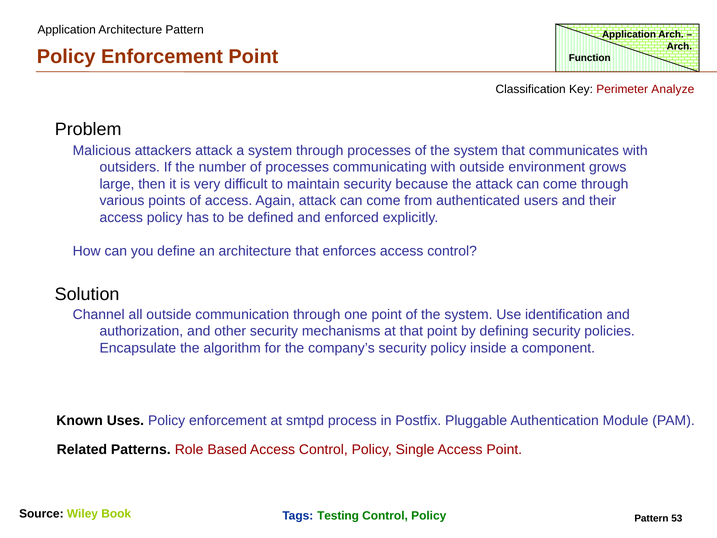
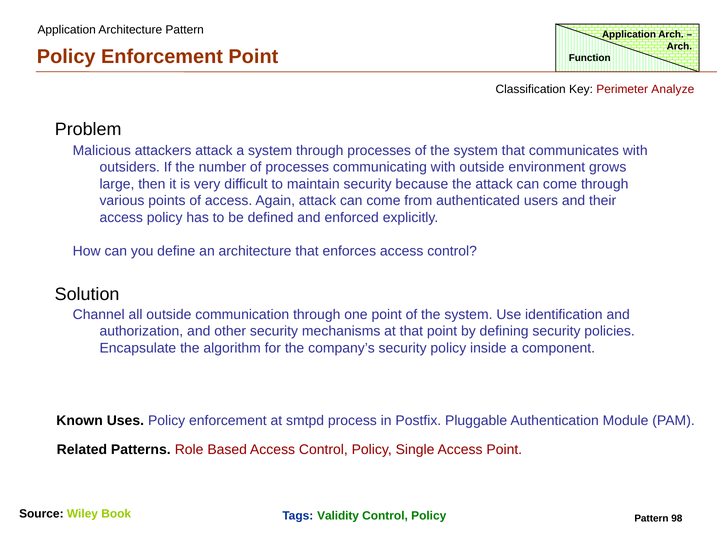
Testing: Testing -> Validity
53: 53 -> 98
